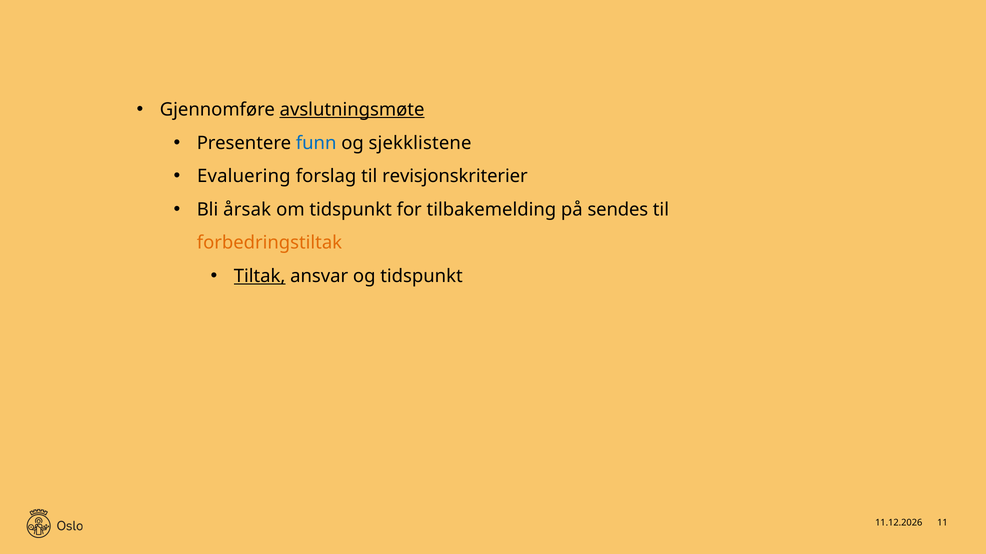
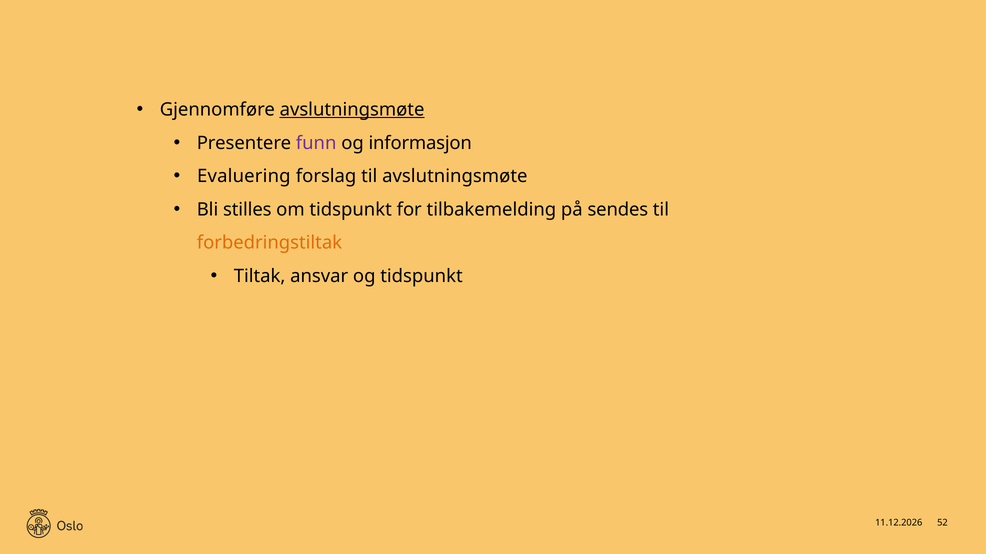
funn colour: blue -> purple
sjekklistene: sjekklistene -> informasjon
til revisjonskriterier: revisjonskriterier -> avslutningsmøte
årsak: årsak -> stilles
Tiltak underline: present -> none
11: 11 -> 52
